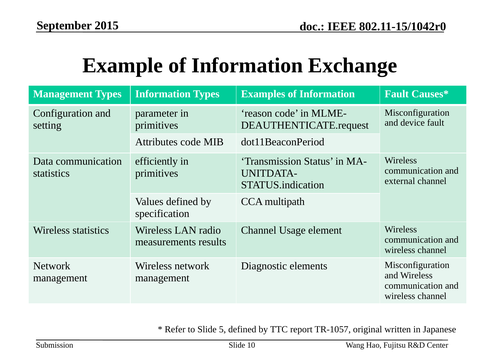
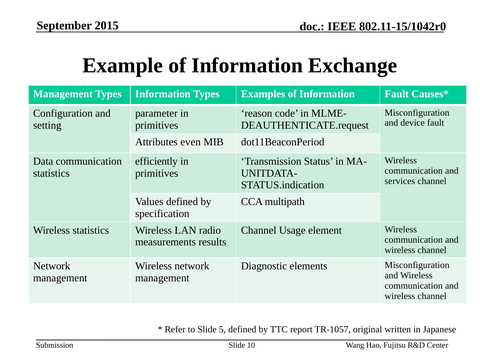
Attributes code: code -> even
external: external -> services
